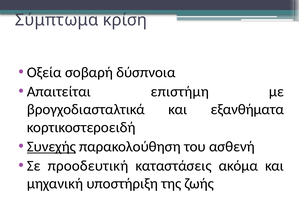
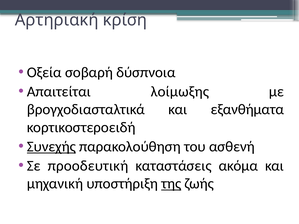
Σύμπτωμα: Σύμπτωμα -> Αρτηριακή
επιστήμη: επιστήμη -> λοίμωξης
της underline: none -> present
